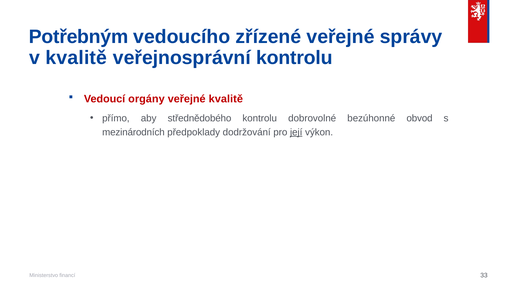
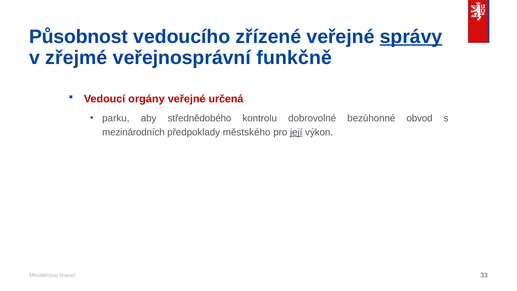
Potřebným: Potřebným -> Působnost
správy underline: none -> present
v kvalitě: kvalitě -> zřejmé
veřejnosprávní kontrolu: kontrolu -> funkčně
veřejné kvalitě: kvalitě -> určená
přímo: přímo -> parku
dodržování: dodržování -> městského
